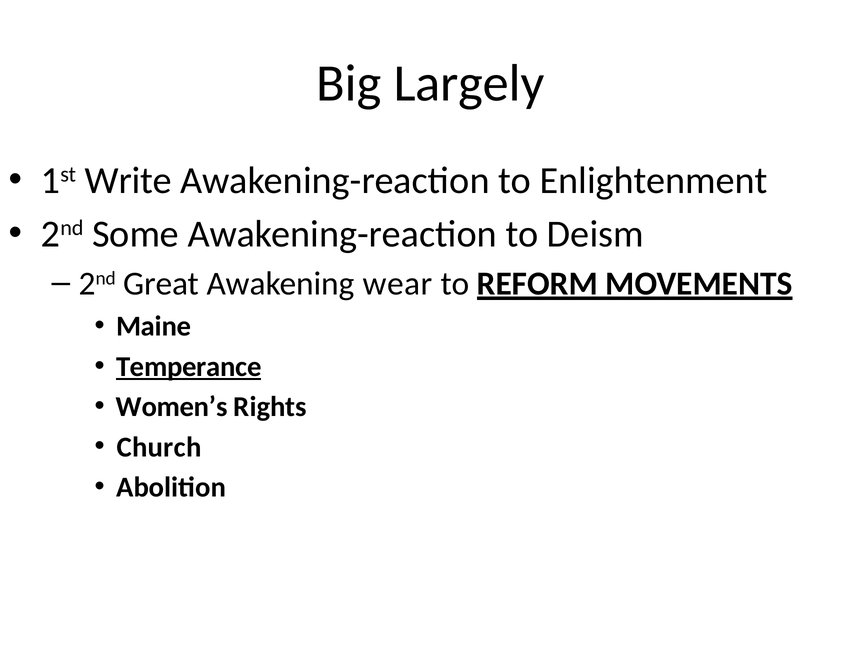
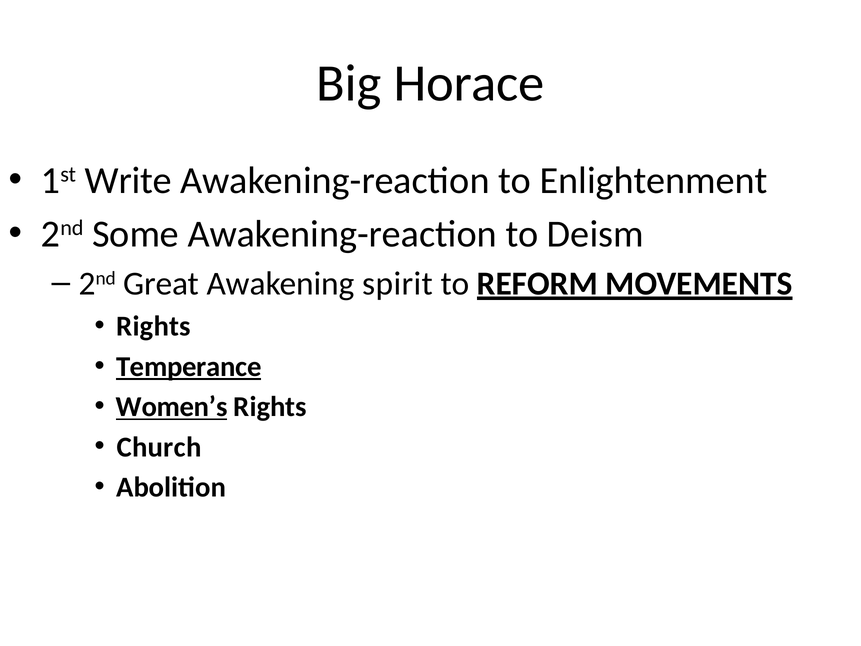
Largely: Largely -> Horace
wear: wear -> spirit
Maine at (154, 326): Maine -> Rights
Women’s underline: none -> present
